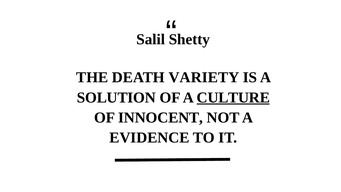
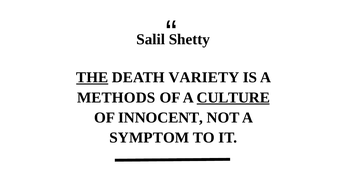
THE underline: none -> present
SOLUTION: SOLUTION -> METHODS
EVIDENCE: EVIDENCE -> SYMPTOM
